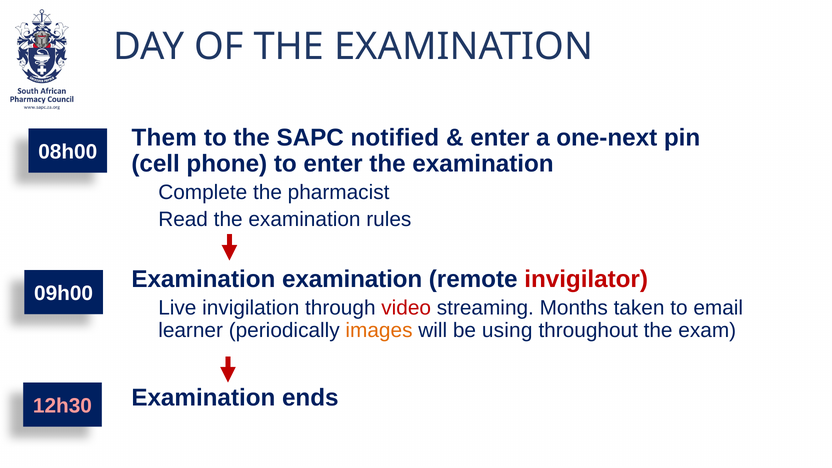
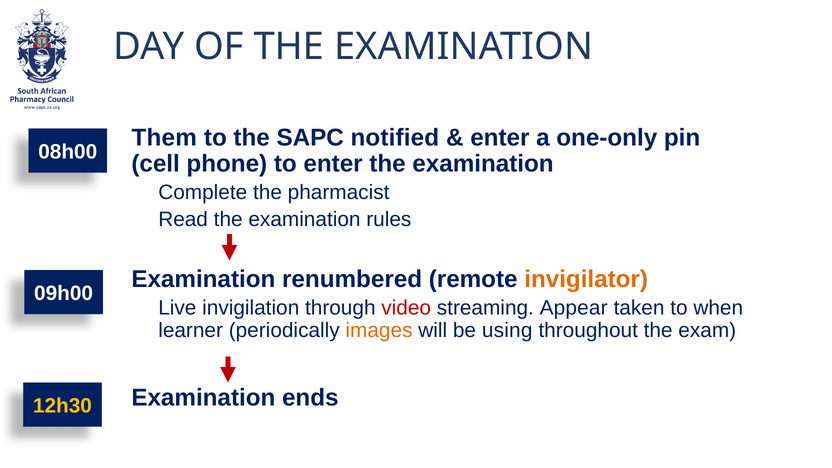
one-next: one-next -> one-only
Examination examination: examination -> renumbered
invigilator colour: red -> orange
Months: Months -> Appear
email: email -> when
12h30 colour: pink -> yellow
